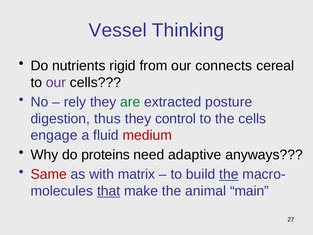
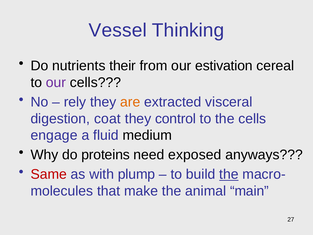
rigid: rigid -> their
connects: connects -> estivation
are colour: green -> orange
posture: posture -> visceral
thus: thus -> coat
medium colour: red -> black
adaptive: adaptive -> exposed
matrix: matrix -> plump
that underline: present -> none
